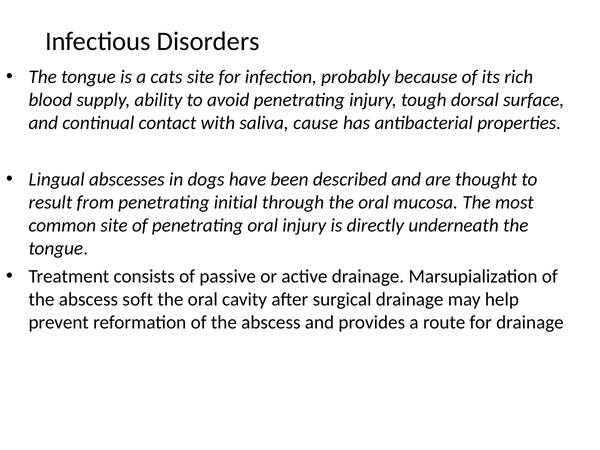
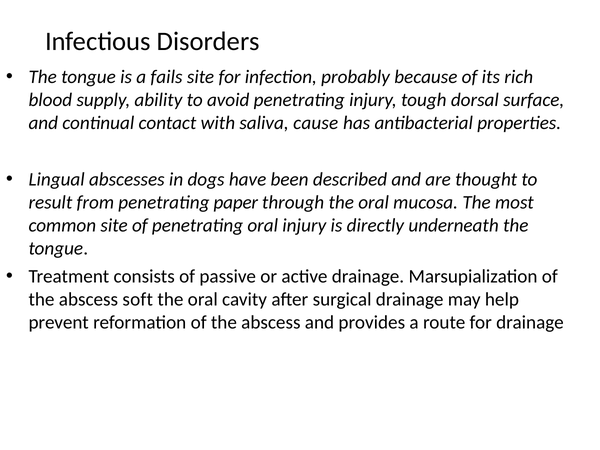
cats: cats -> fails
initial: initial -> paper
